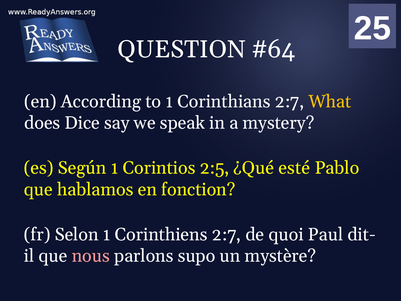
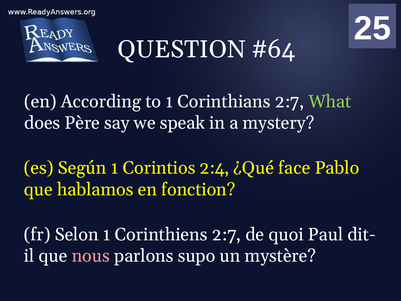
What colour: yellow -> light green
Dice: Dice -> Père
2:5: 2:5 -> 2:4
esté: esté -> face
